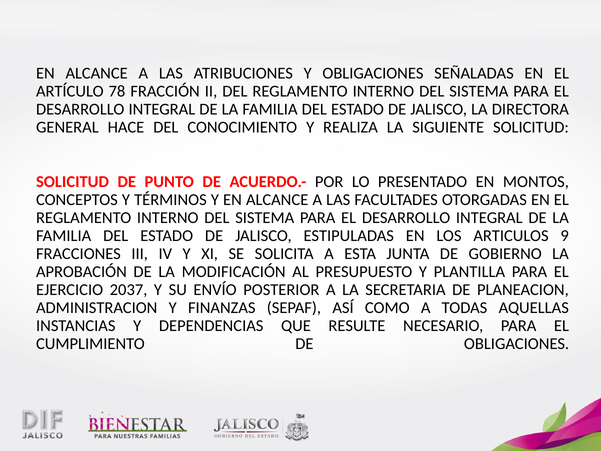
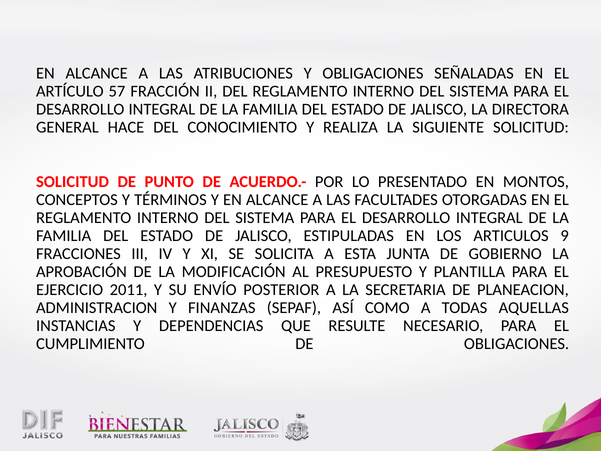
78: 78 -> 57
2037: 2037 -> 2011
